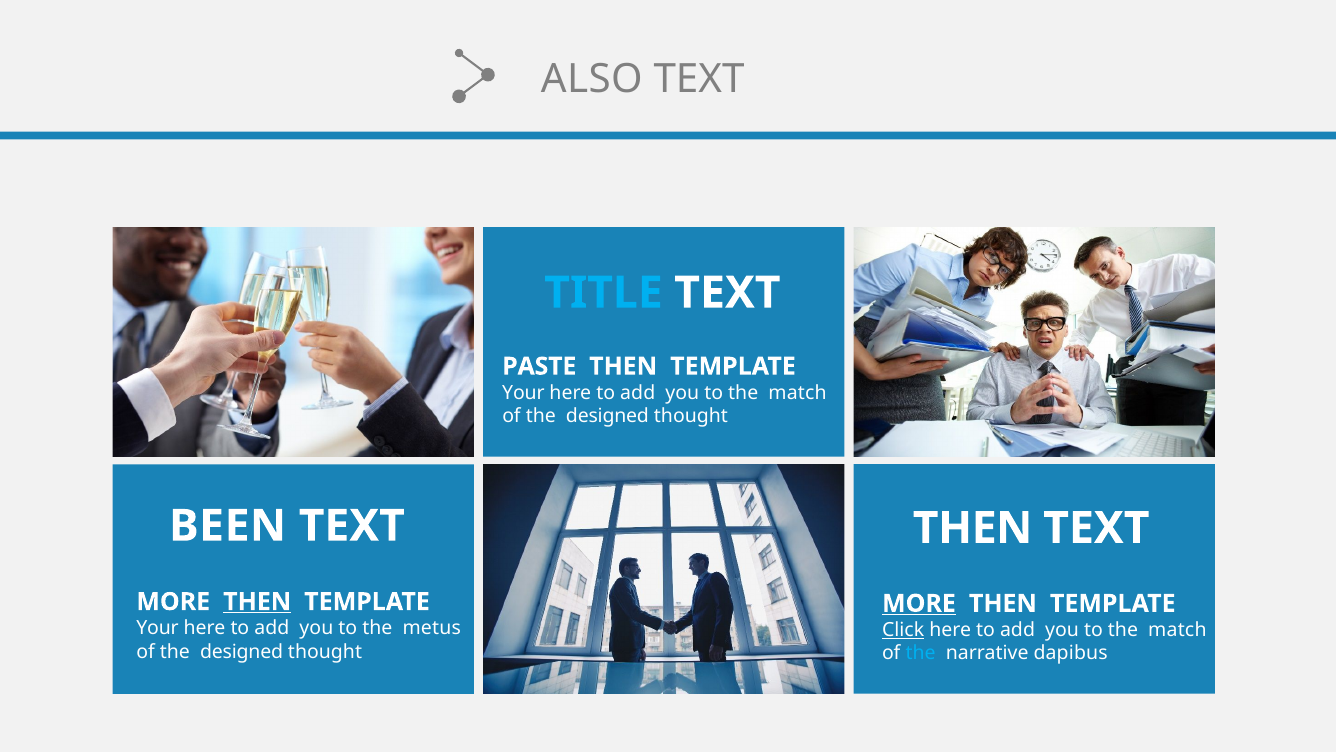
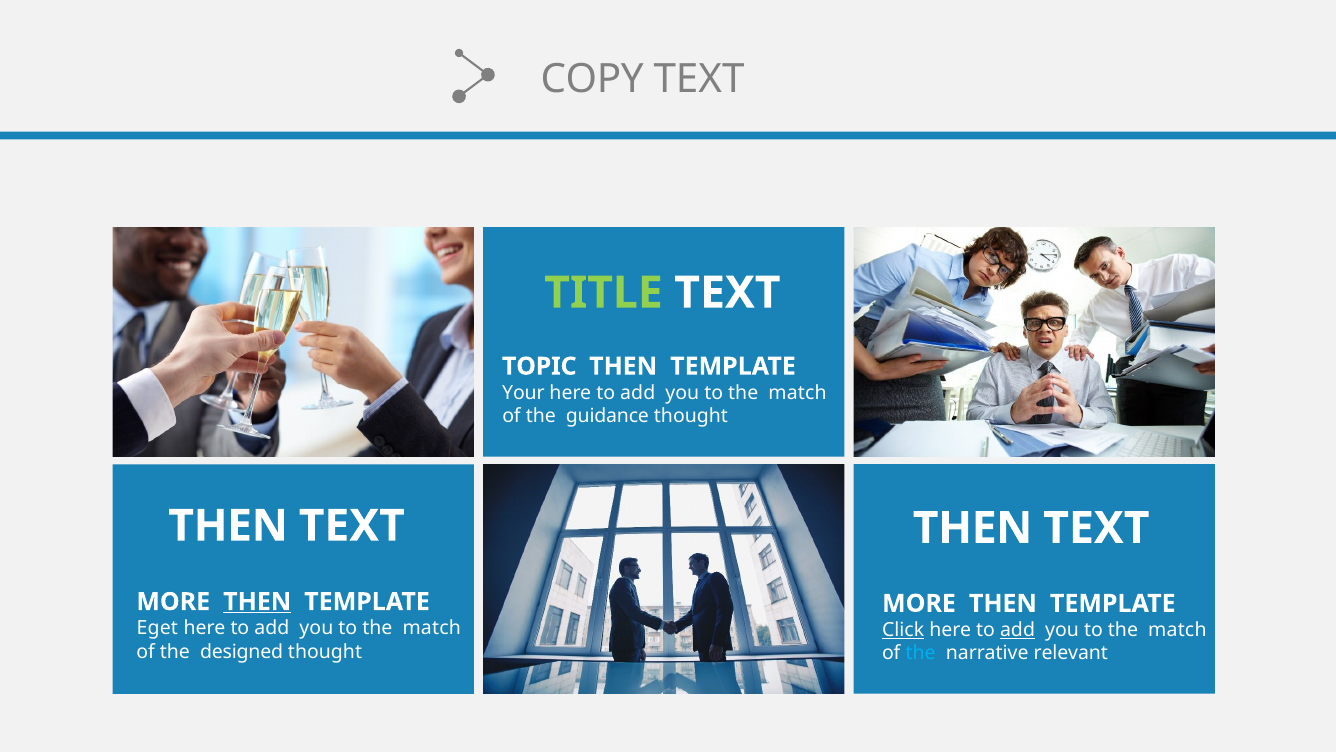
ALSO: ALSO -> COPY
TITLE colour: light blue -> light green
PASTE: PASTE -> TOPIC
designed at (607, 416): designed -> guidance
BEEN at (228, 526): BEEN -> THEN
MORE at (919, 603) underline: present -> none
Your at (158, 628): Your -> Eget
metus at (432, 628): metus -> match
add at (1018, 630) underline: none -> present
dapibus: dapibus -> relevant
